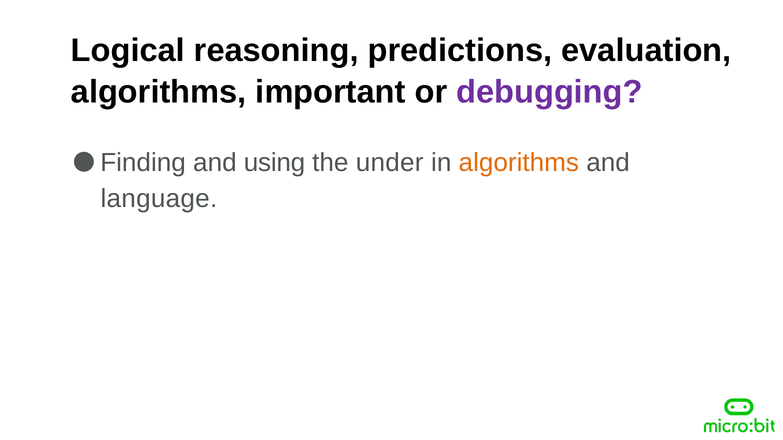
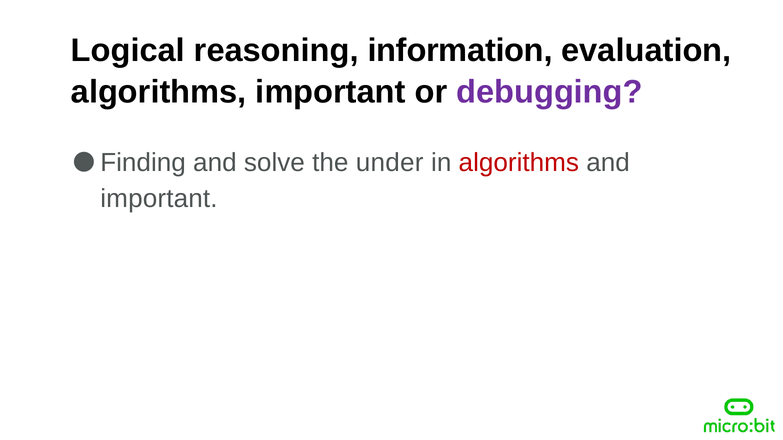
predictions: predictions -> information
using: using -> solve
algorithms at (519, 163) colour: orange -> red
language at (159, 199): language -> important
